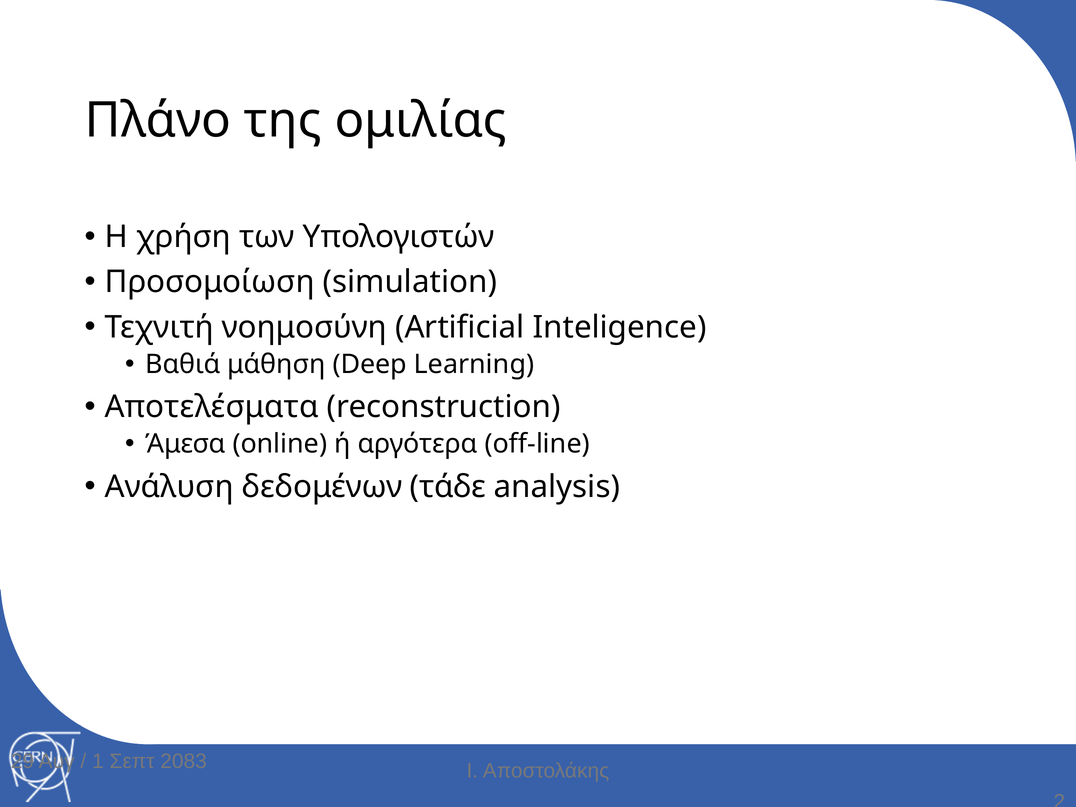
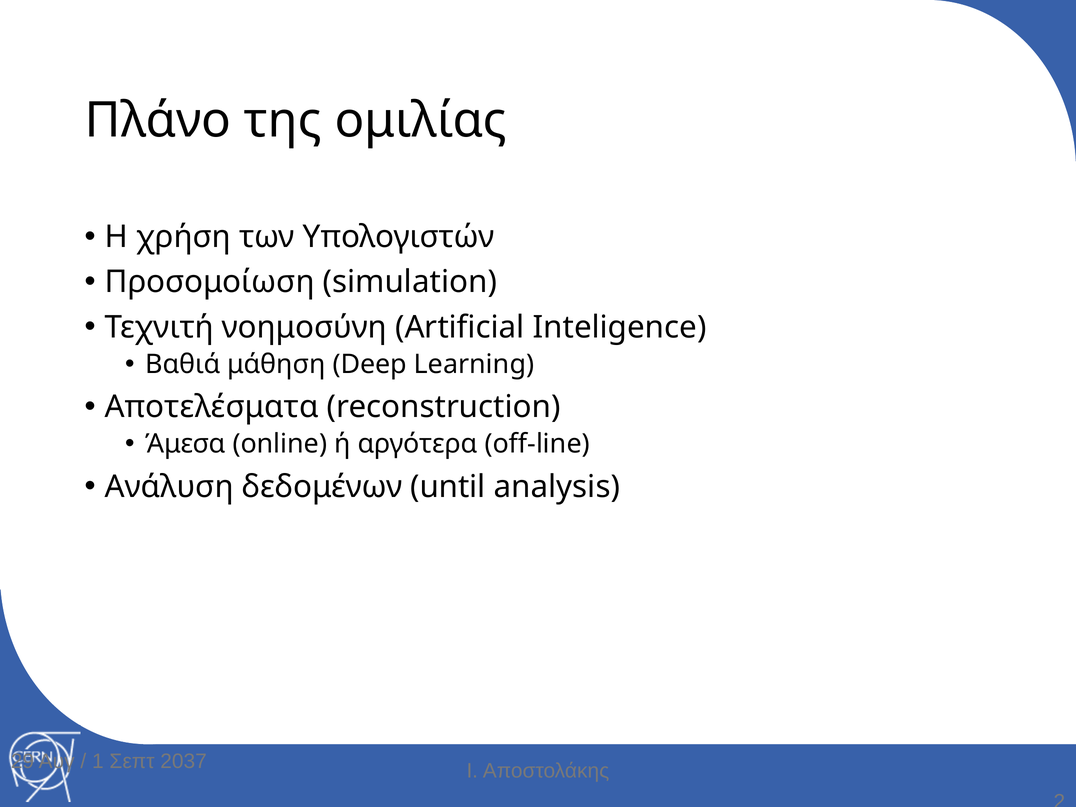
τάδε: τάδε -> until
2083: 2083 -> 2037
